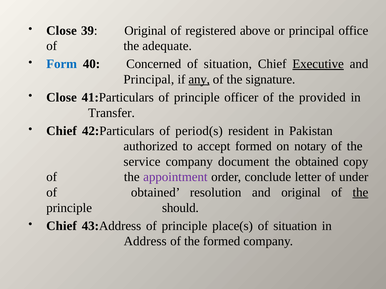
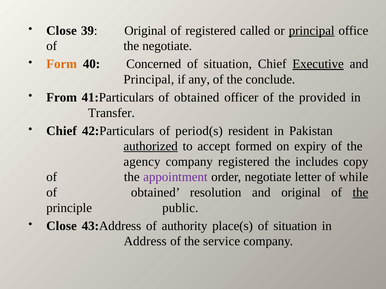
above: above -> called
principal at (312, 31) underline: none -> present
the adequate: adequate -> negotiate
Form colour: blue -> orange
any underline: present -> none
signature: signature -> conclude
Close at (62, 98): Close -> From
41:Particulars of principle: principle -> obtained
authorized underline: none -> present
notary: notary -> expiry
service: service -> agency
company document: document -> registered
the obtained: obtained -> includes
order conclude: conclude -> negotiate
under: under -> while
should: should -> public
Chief at (62, 226): Chief -> Close
43:Address of principle: principle -> authority
the formed: formed -> service
